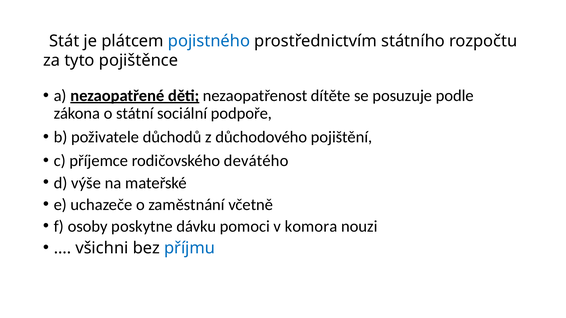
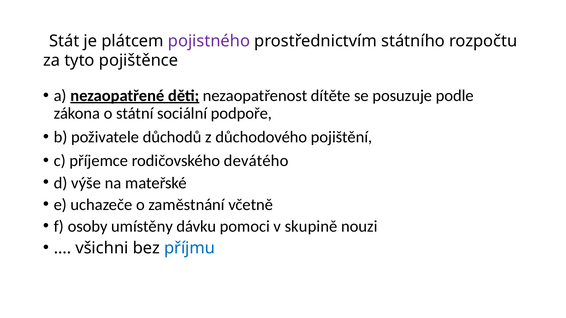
pojistného colour: blue -> purple
poskytne: poskytne -> umístěny
komora: komora -> skupině
